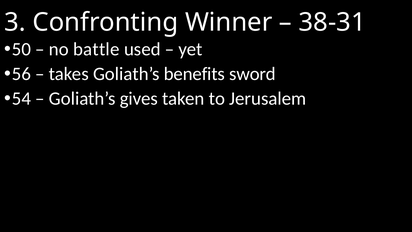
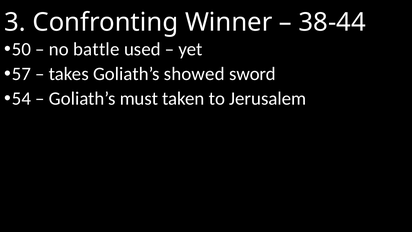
38-31: 38-31 -> 38-44
56: 56 -> 57
benefits: benefits -> showed
gives: gives -> must
